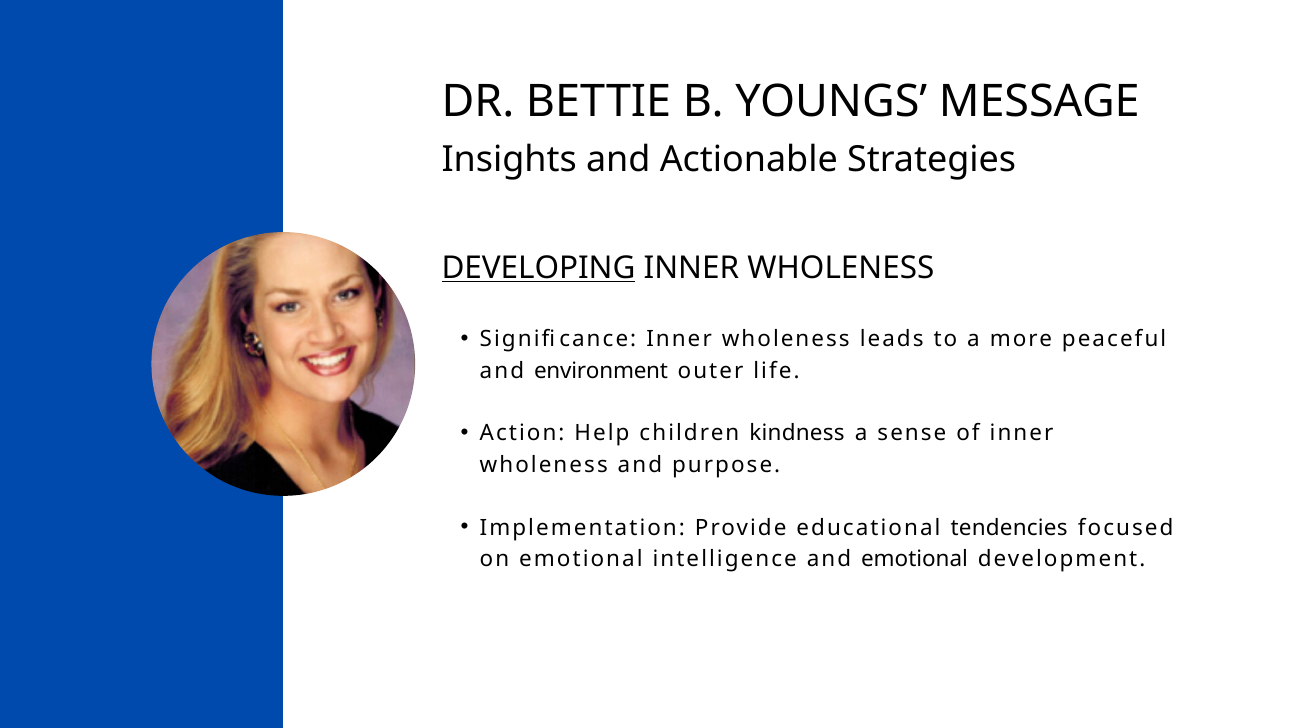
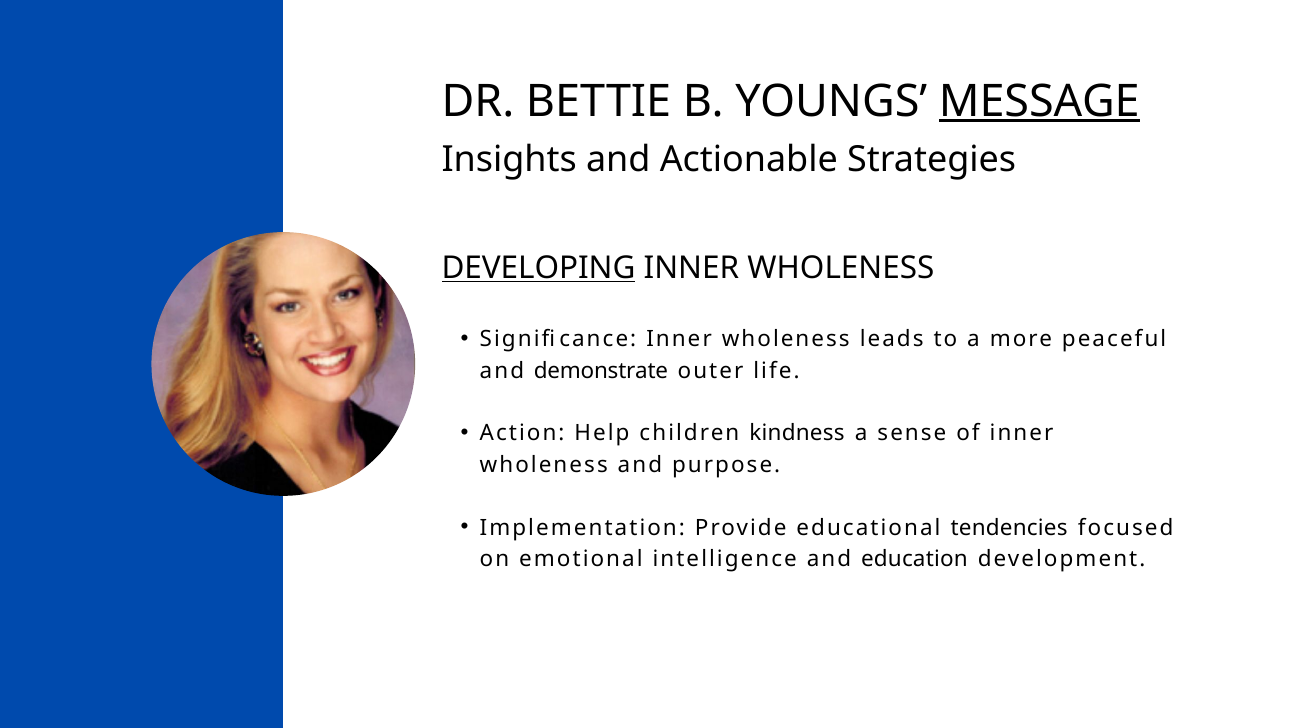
MESSAGE underline: none -> present
environment: environment -> demonstrate
and emotional: emotional -> education
